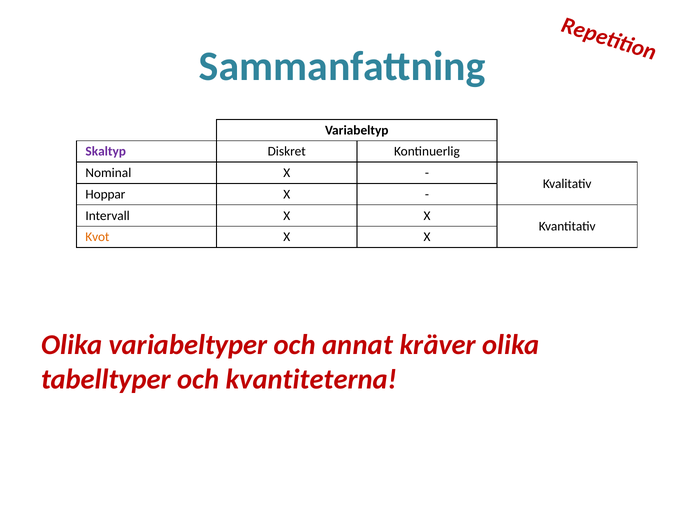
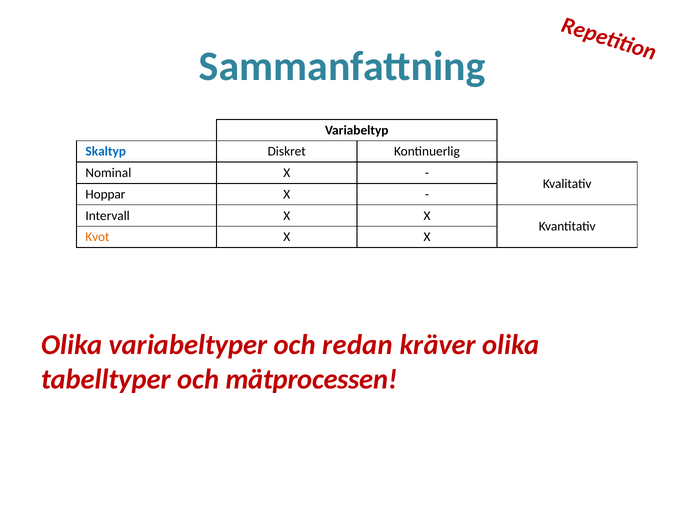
Skaltyp colour: purple -> blue
annat: annat -> redan
kvantiteterna: kvantiteterna -> mätprocessen
